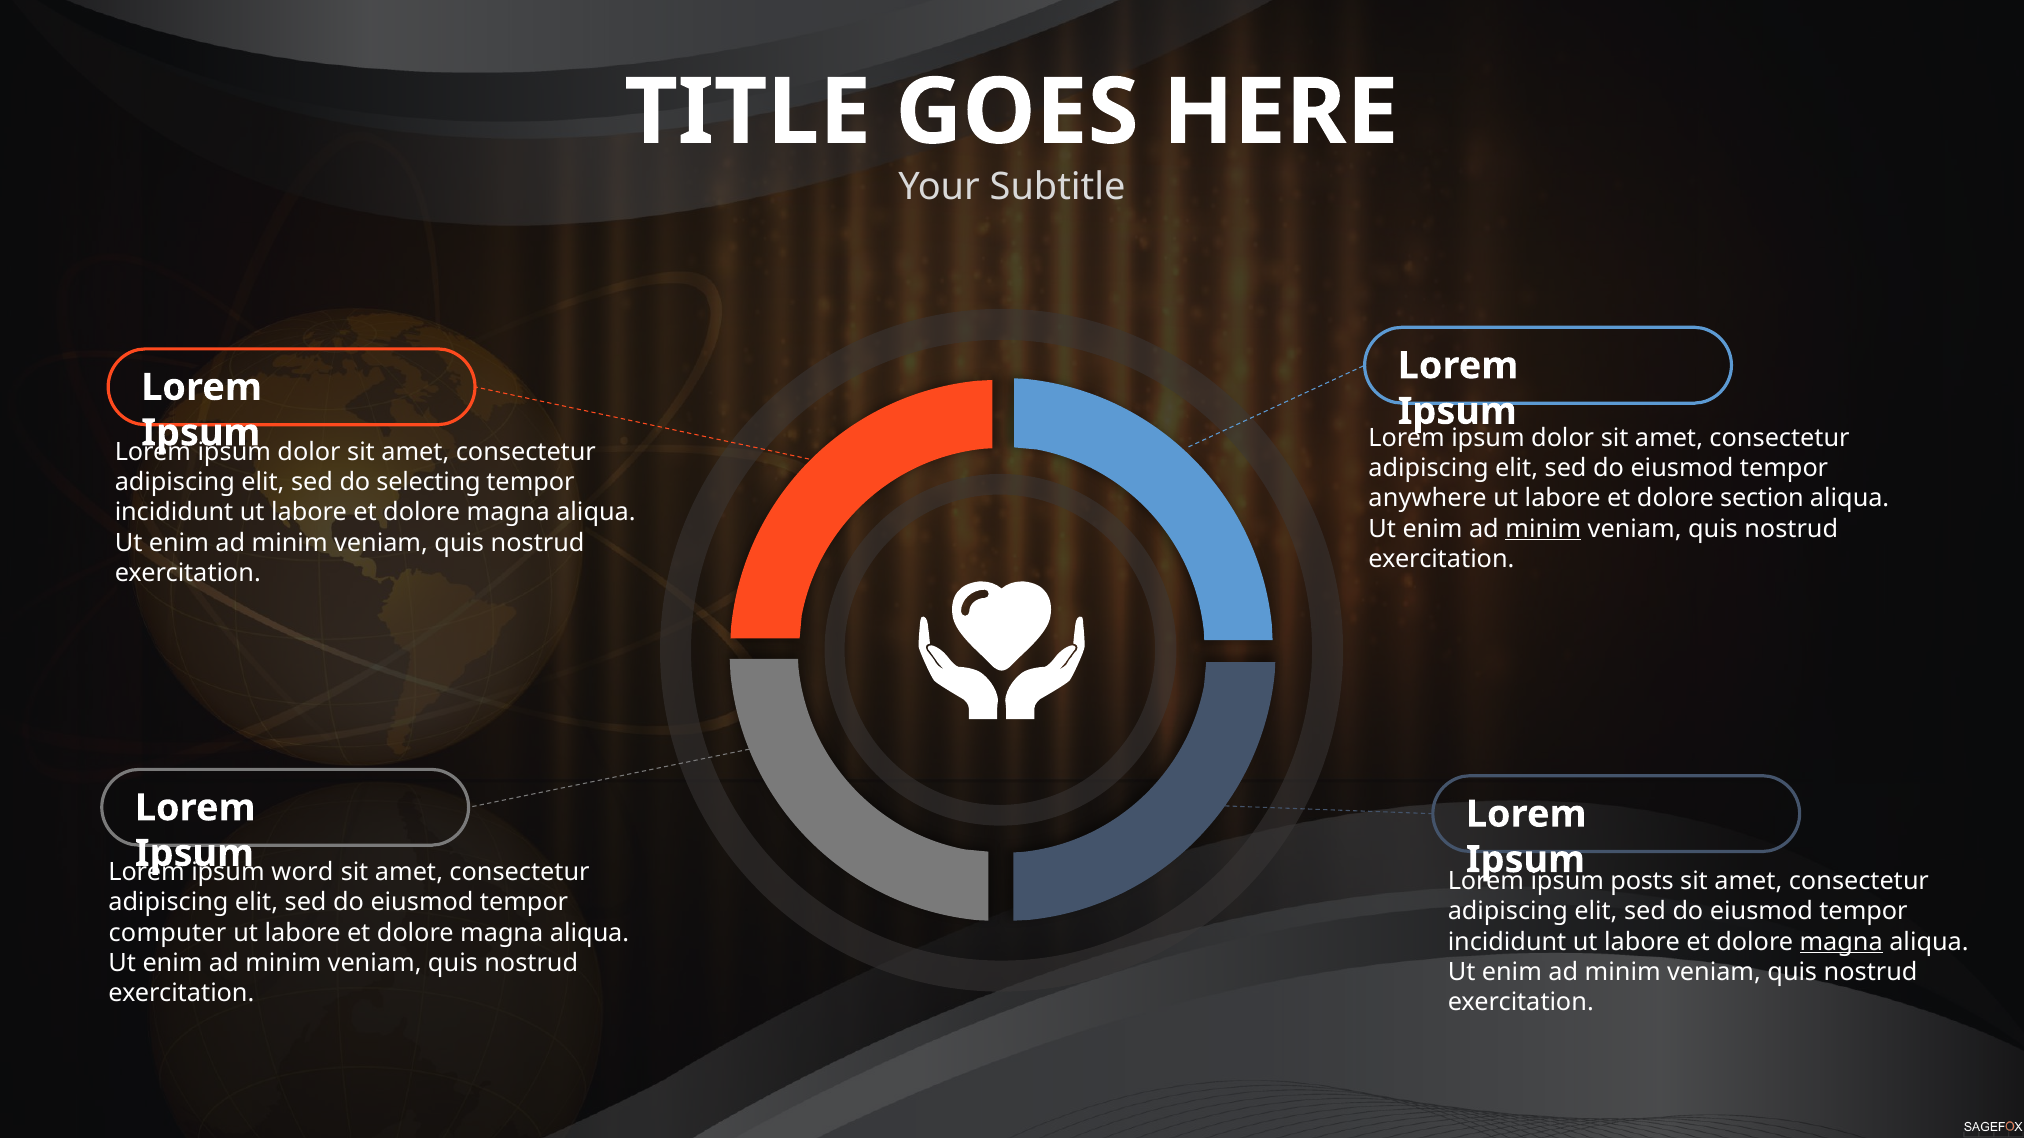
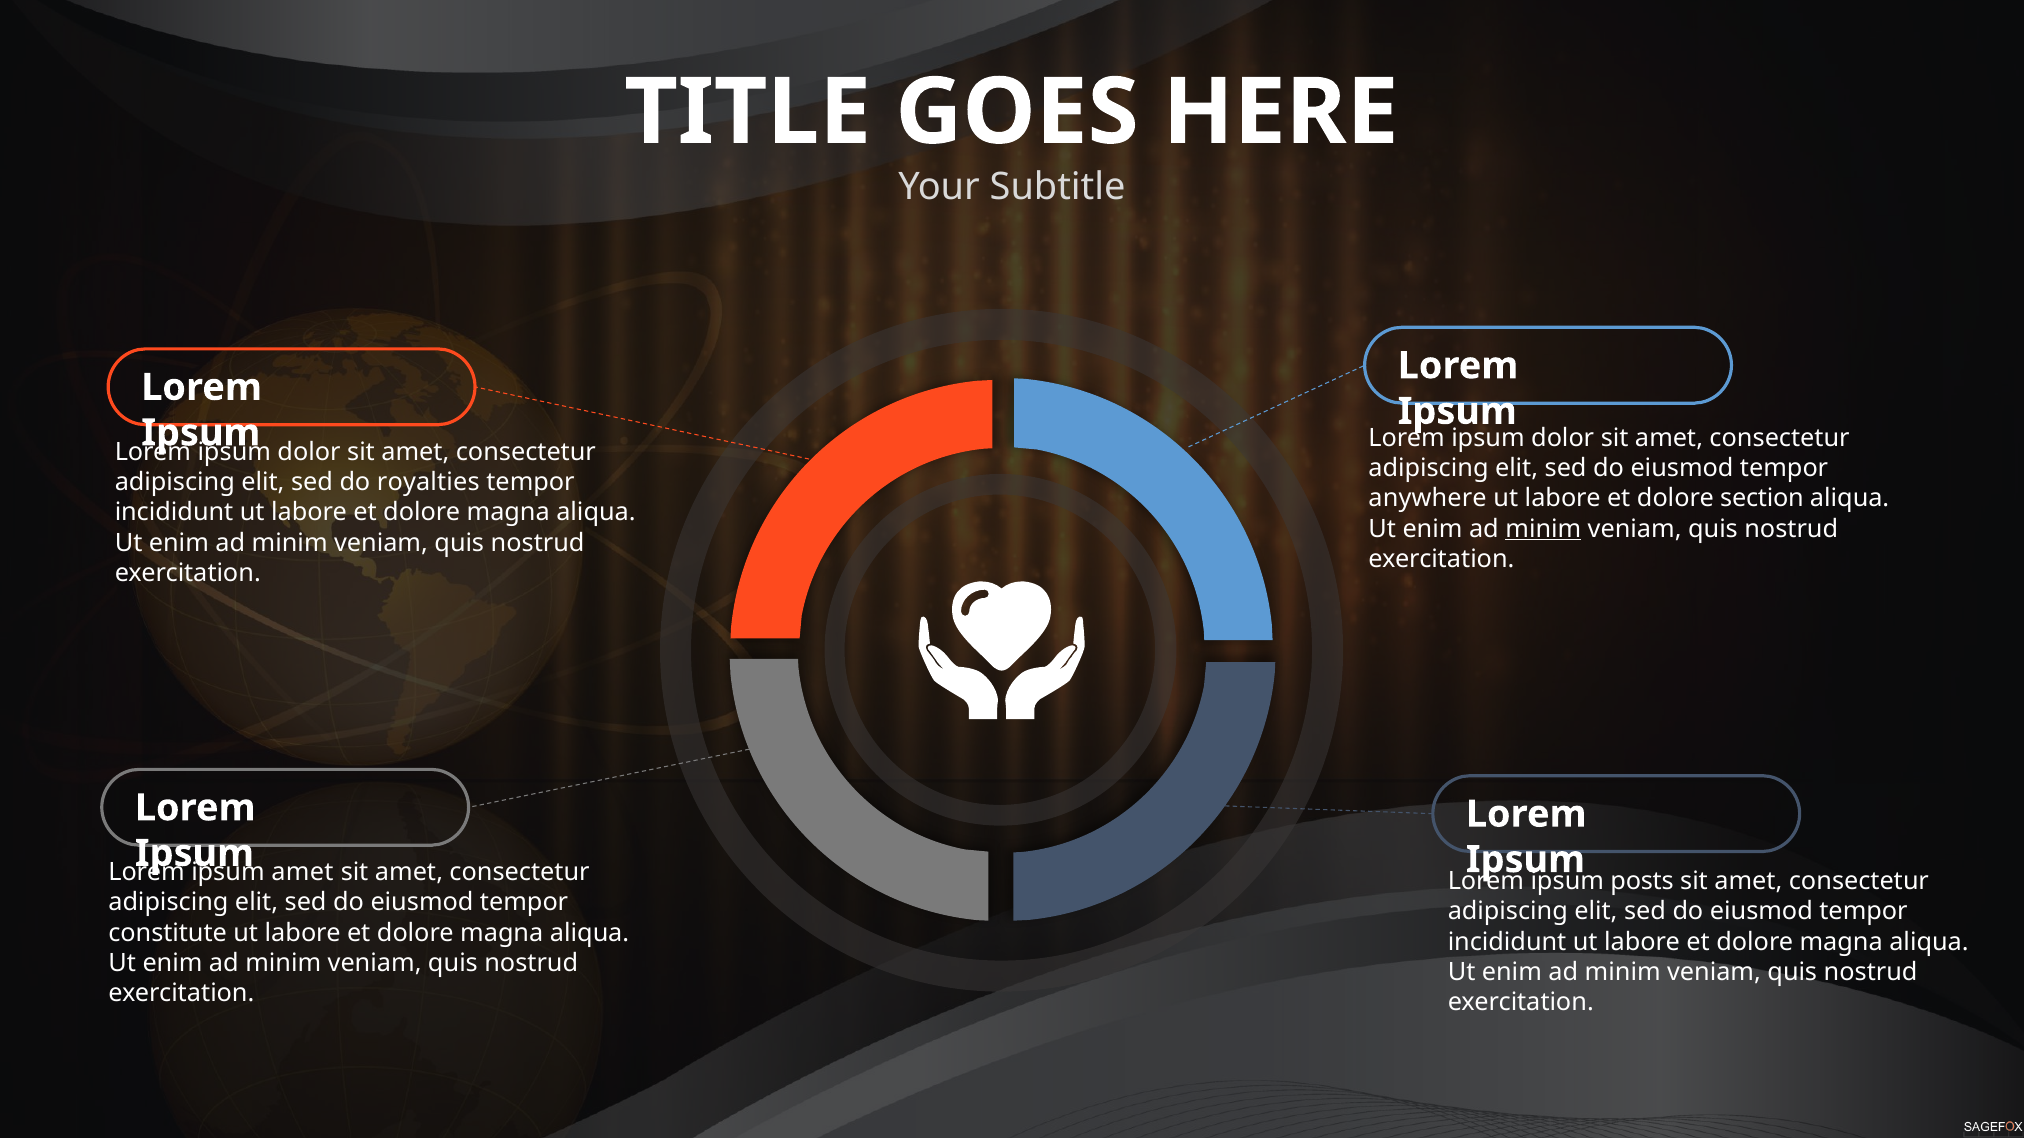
selecting: selecting -> royalties
word at (302, 873): word -> amet
computer: computer -> constitute
magna at (1841, 942) underline: present -> none
